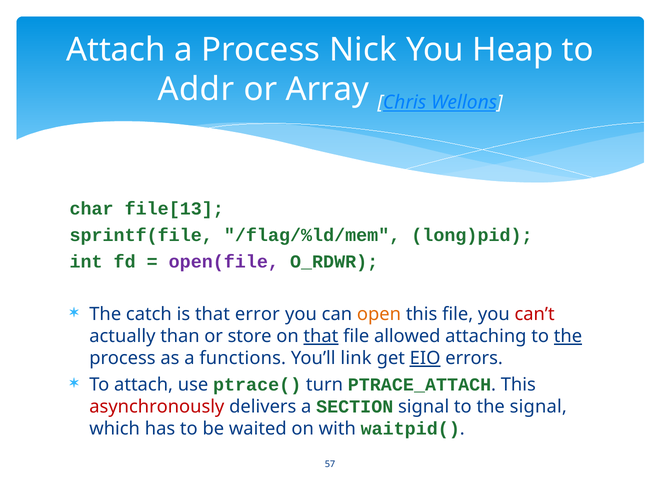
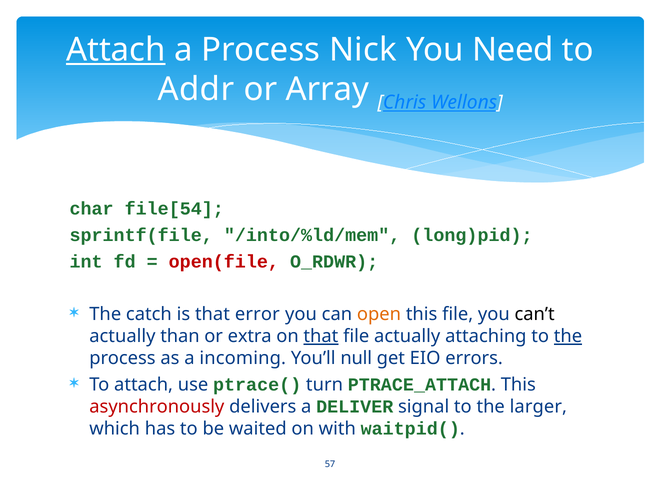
Attach at (116, 50) underline: none -> present
Heap: Heap -> Need
file[13: file[13 -> file[54
/flag/%ld/mem: /flag/%ld/mem -> /into/%ld/mem
open(file colour: purple -> red
can’t colour: red -> black
store: store -> extra
file allowed: allowed -> actually
functions: functions -> incoming
link: link -> null
EIO underline: present -> none
SECTION: SECTION -> DELIVER
the signal: signal -> larger
